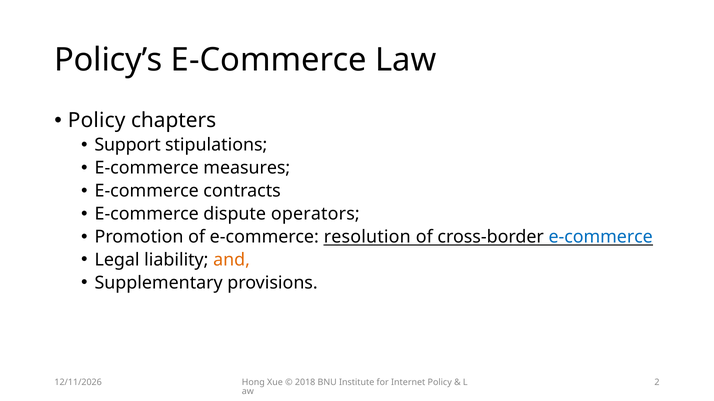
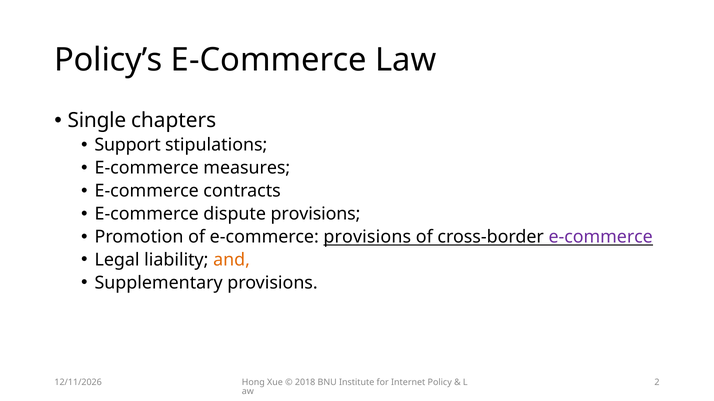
Policy at (97, 121): Policy -> Single
dispute operators: operators -> provisions
e-commerce resolution: resolution -> provisions
e-commerce at (601, 237) colour: blue -> purple
